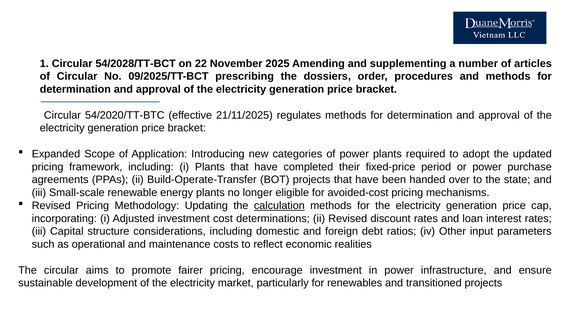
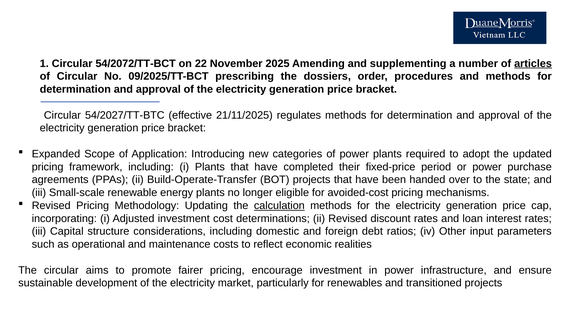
54/2028/TT-BCT: 54/2028/TT-BCT -> 54/2072/TT-BCT
articles underline: none -> present
54/2020/TT-BTC: 54/2020/TT-BTC -> 54/2027/TT-BTC
